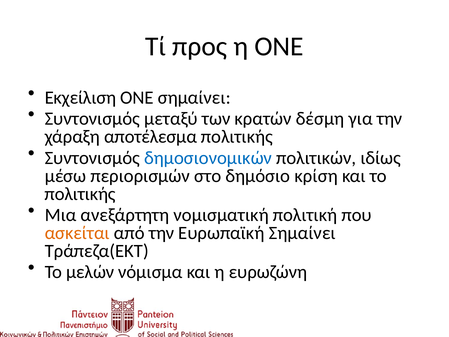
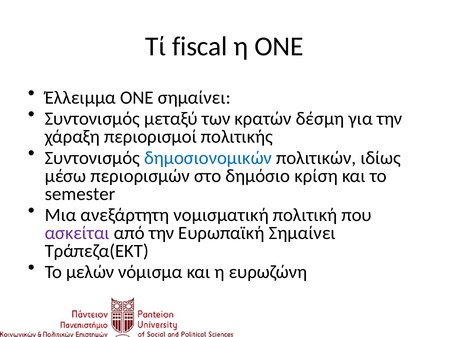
προς: προς -> fiscal
Εκχείλιση: Εκχείλιση -> Έλλειμμα
αποτέλεσμα: αποτέλεσμα -> περιορισμοί
πολιτικής at (80, 194): πολιτικής -> semester
ασκείται colour: orange -> purple
